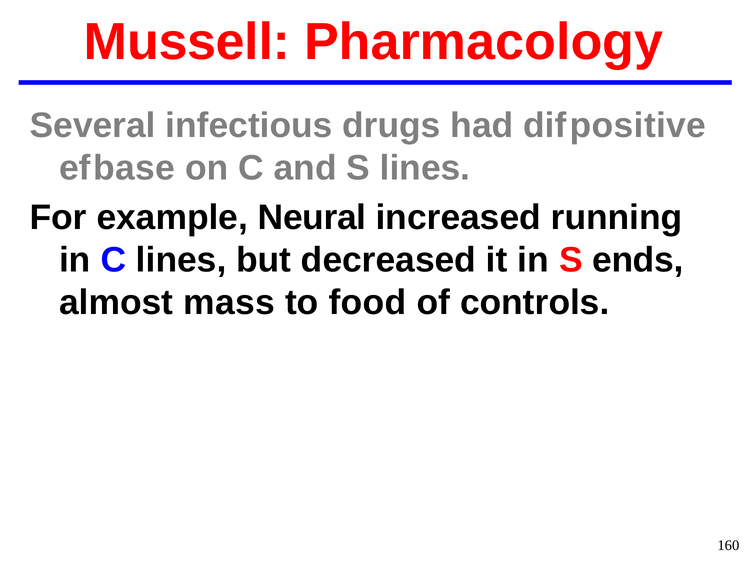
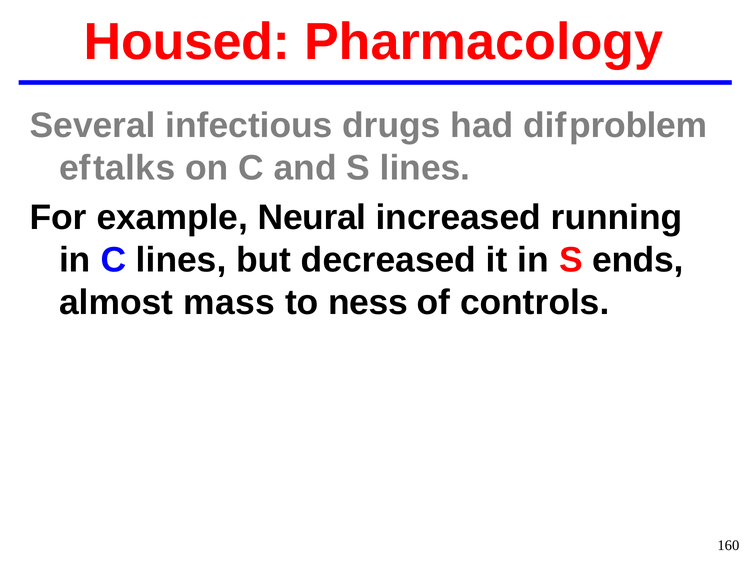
Mussell: Mussell -> Housed
positive: positive -> problem
base: base -> talks
food: food -> ness
